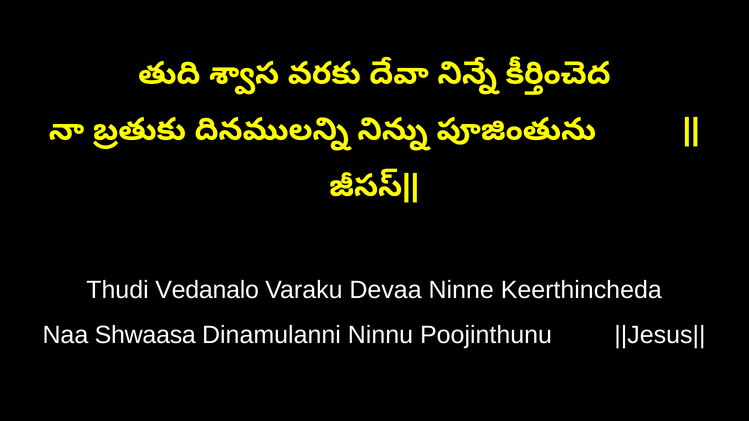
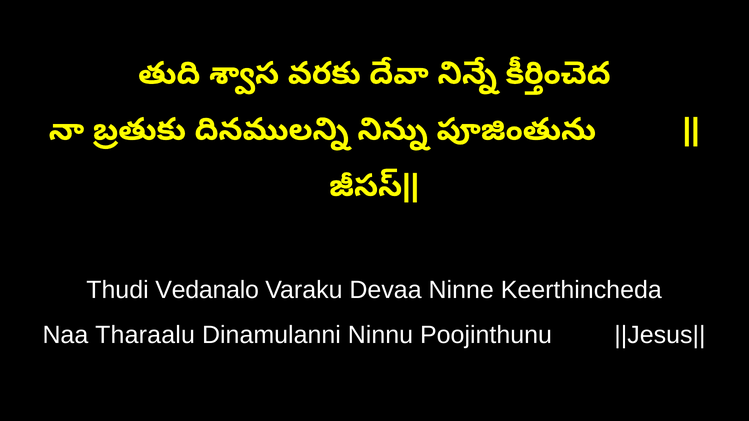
Shwaasa: Shwaasa -> Tharaalu
